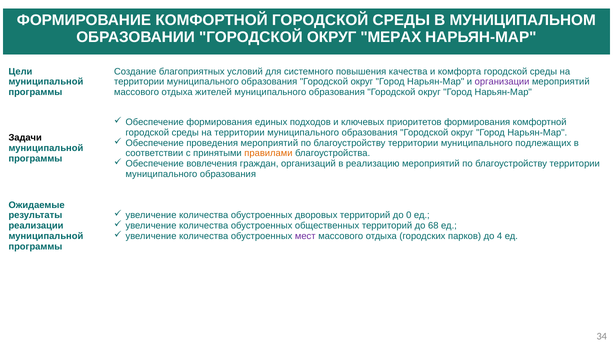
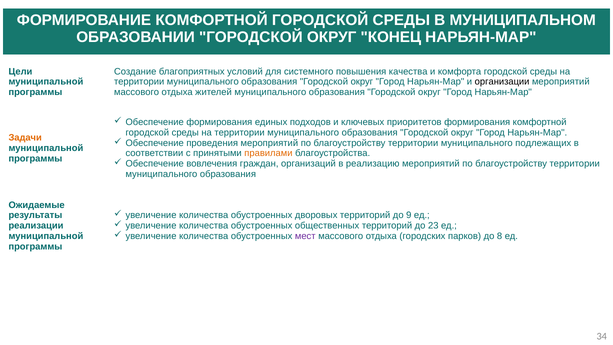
МЕРАХ: МЕРАХ -> КОНЕЦ
организации colour: purple -> black
Задачи colour: black -> orange
0: 0 -> 9
68: 68 -> 23
4: 4 -> 8
